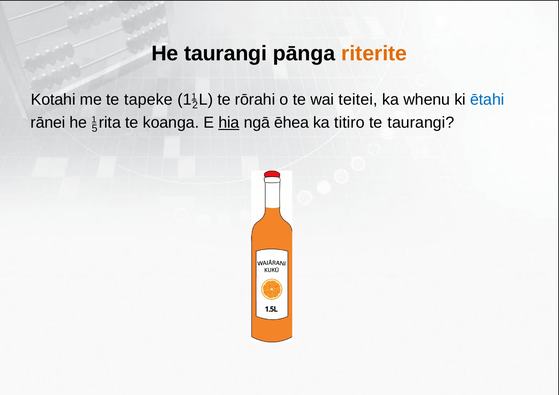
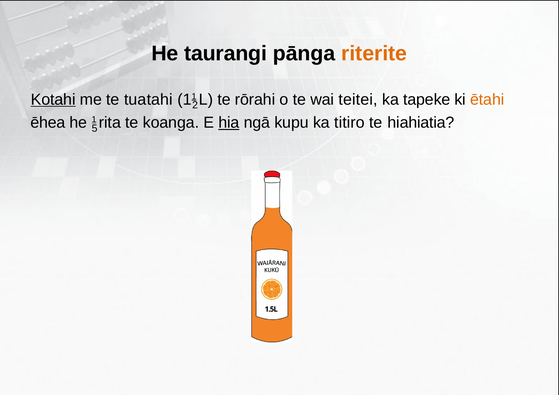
Kotahi underline: none -> present
tapeke: tapeke -> tuatahi
whenu: whenu -> tapeke
ētahi colour: blue -> orange
rānei: rānei -> ēhea
ēhea: ēhea -> kupu
te taurangi: taurangi -> hiahiatia
